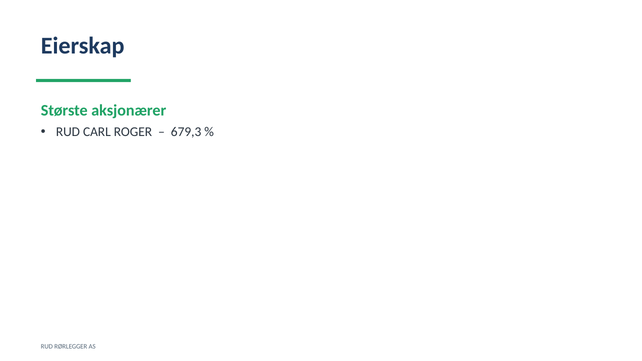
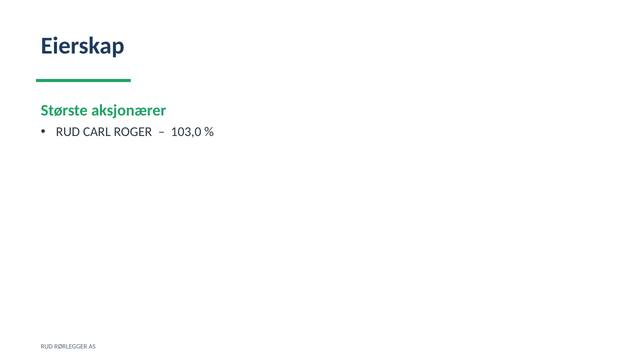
679,3: 679,3 -> 103,0
